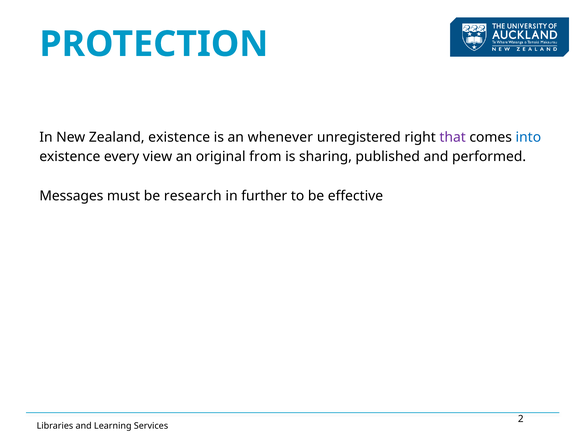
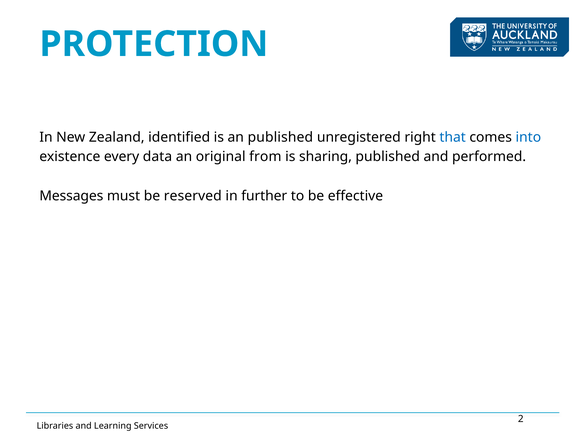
Zealand existence: existence -> identified
an whenever: whenever -> published
that colour: purple -> blue
view: view -> data
research: research -> reserved
